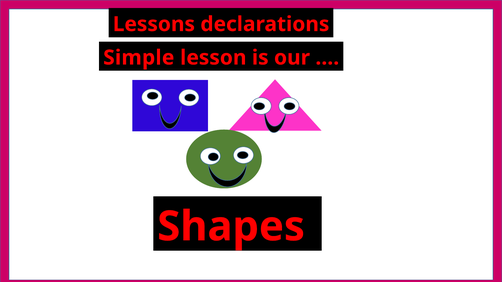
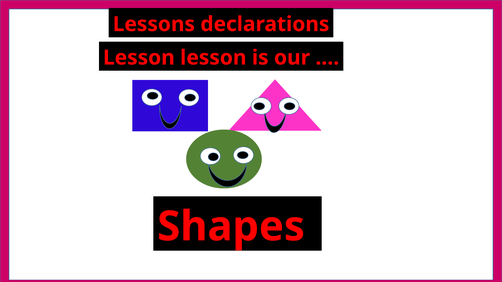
Simple at (139, 58): Simple -> Lesson
